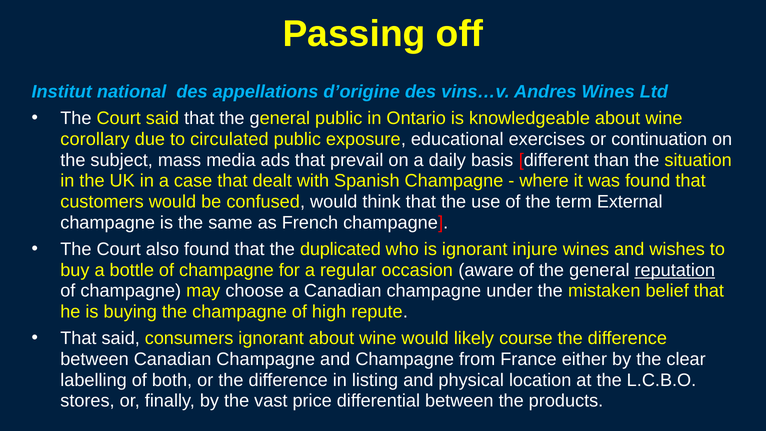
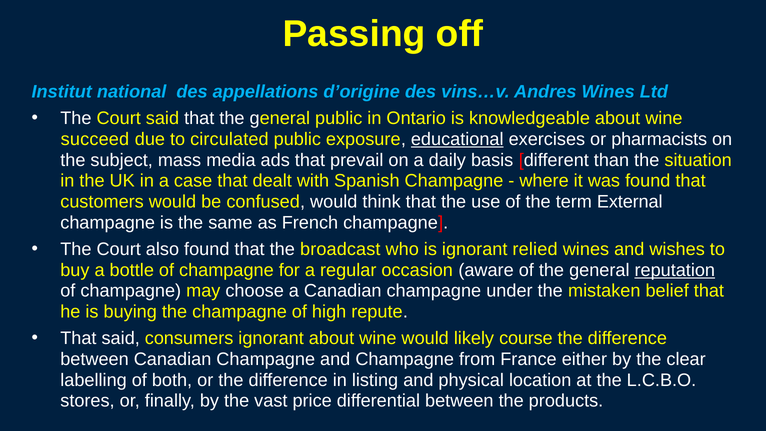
corollary: corollary -> succeed
educational underline: none -> present
continuation: continuation -> pharmacists
duplicated: duplicated -> broadcast
injure: injure -> relied
